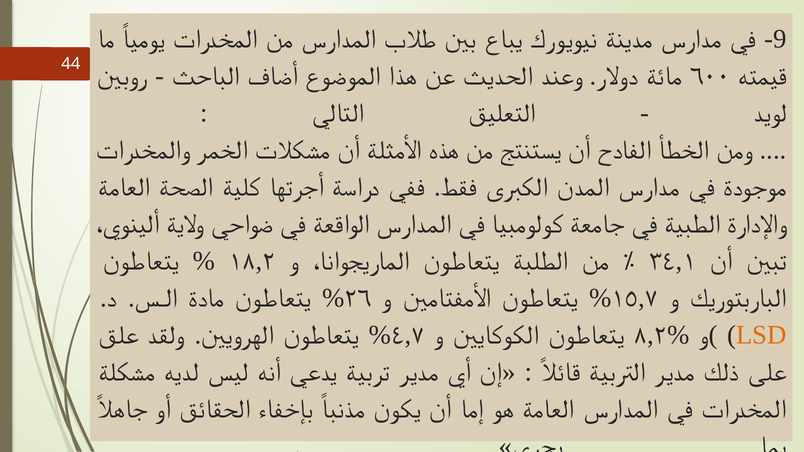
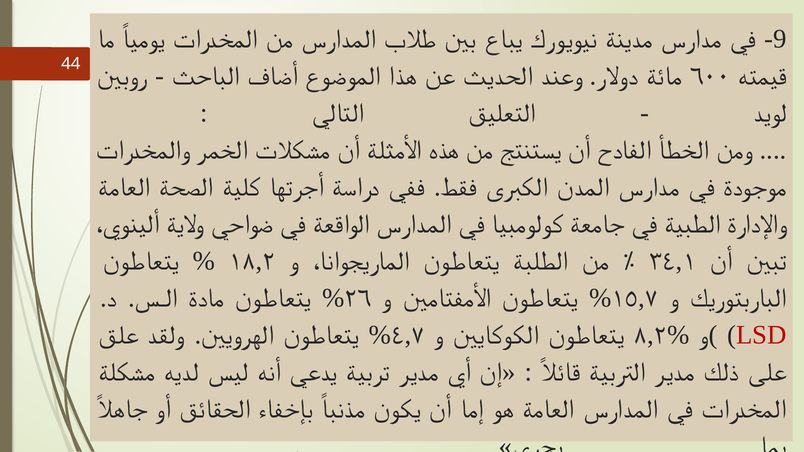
LSD colour: orange -> red
